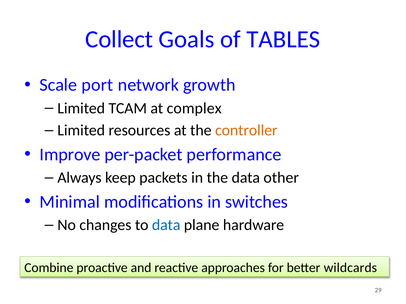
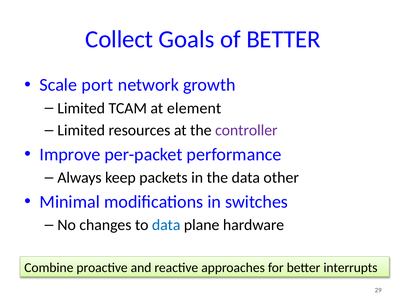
of TABLES: TABLES -> BETTER
complex: complex -> element
controller colour: orange -> purple
wildcards: wildcards -> interrupts
